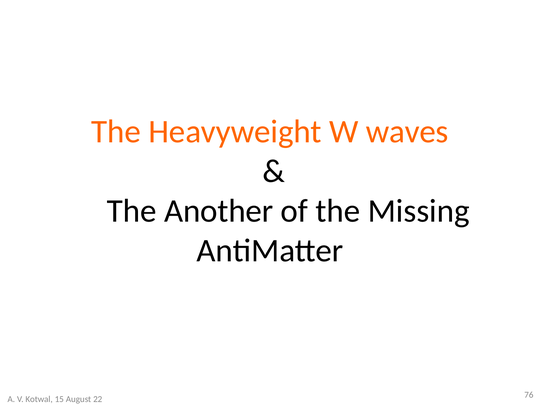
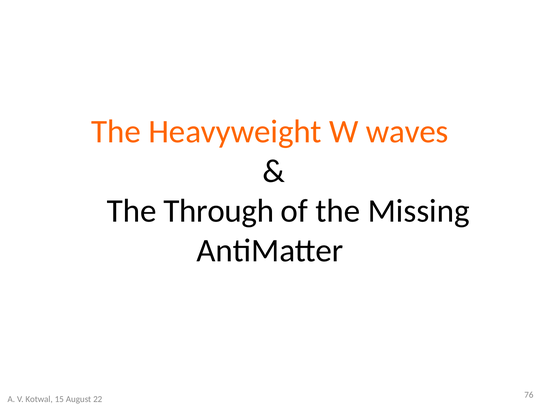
Another: Another -> Through
